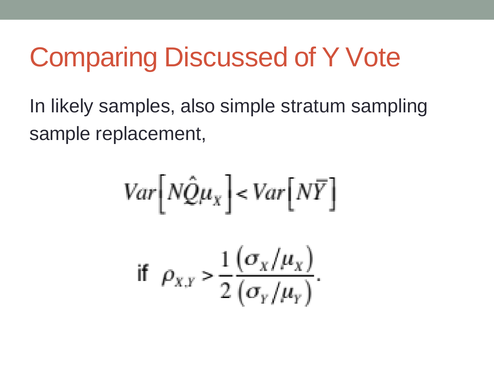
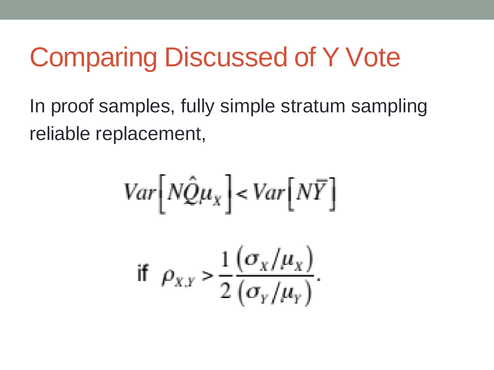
likely: likely -> proof
also: also -> fully
sample: sample -> reliable
